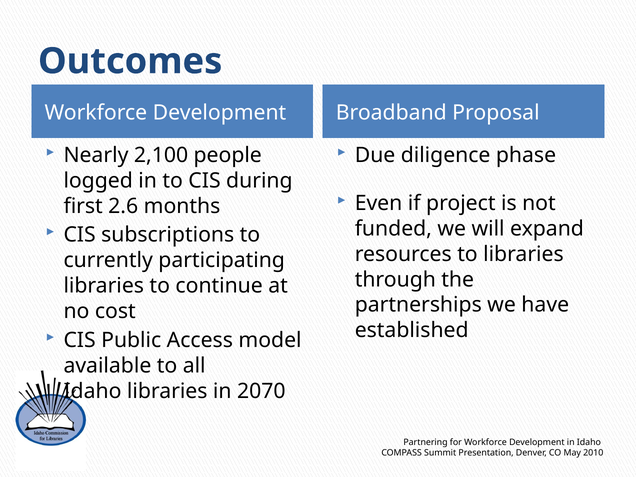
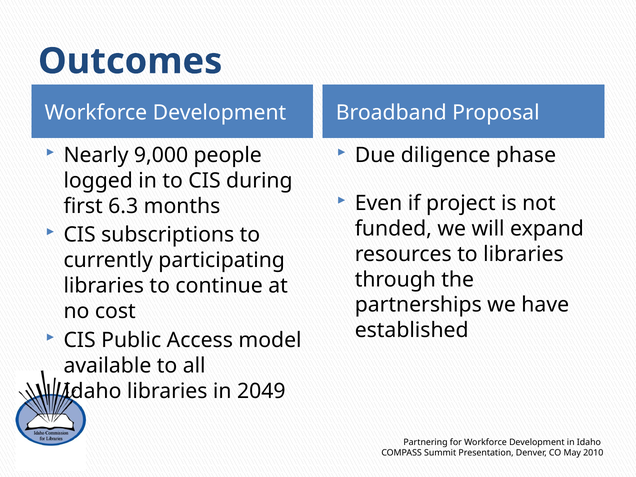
2,100: 2,100 -> 9,000
2.6: 2.6 -> 6.3
2070: 2070 -> 2049
